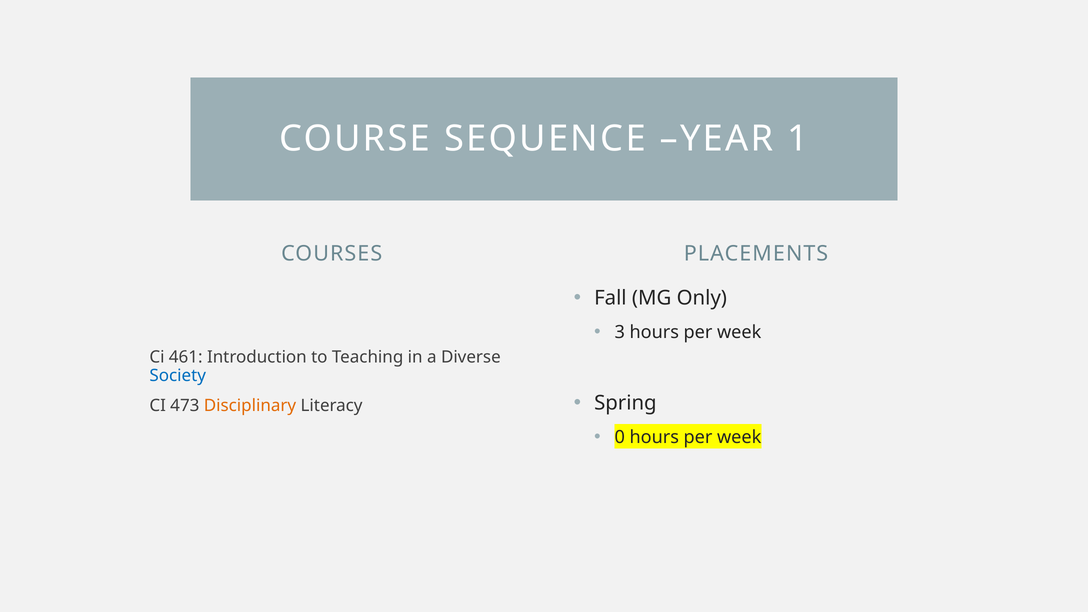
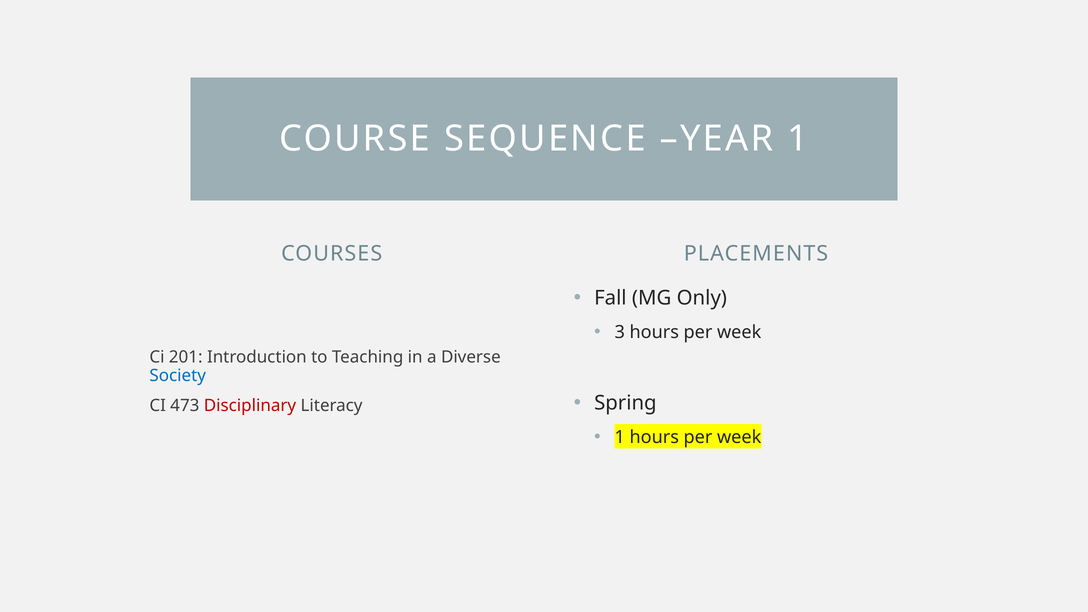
461: 461 -> 201
Disciplinary colour: orange -> red
0 at (620, 437): 0 -> 1
